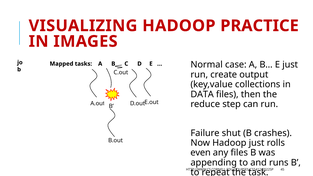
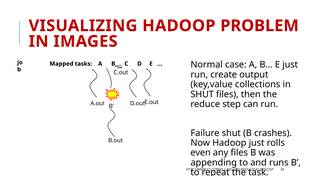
PRACTICE: PRACTICE -> PROBLEM
DATA at (202, 94): DATA -> SHUT
